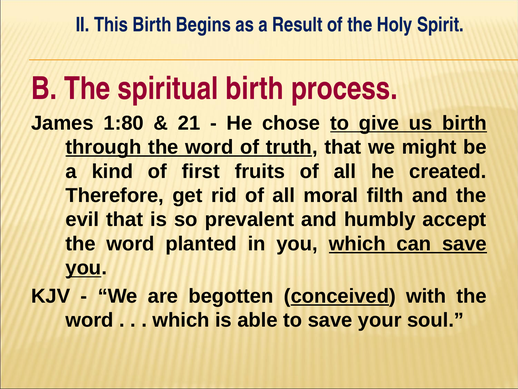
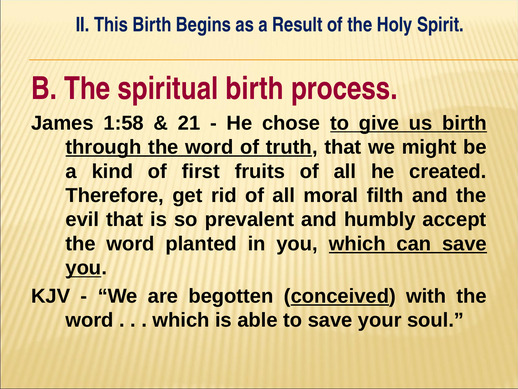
1:80: 1:80 -> 1:58
